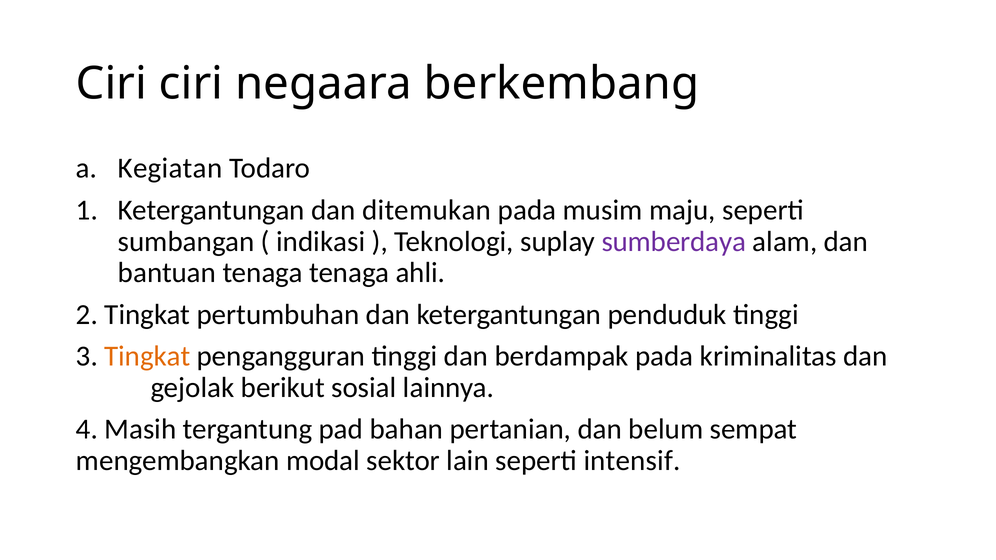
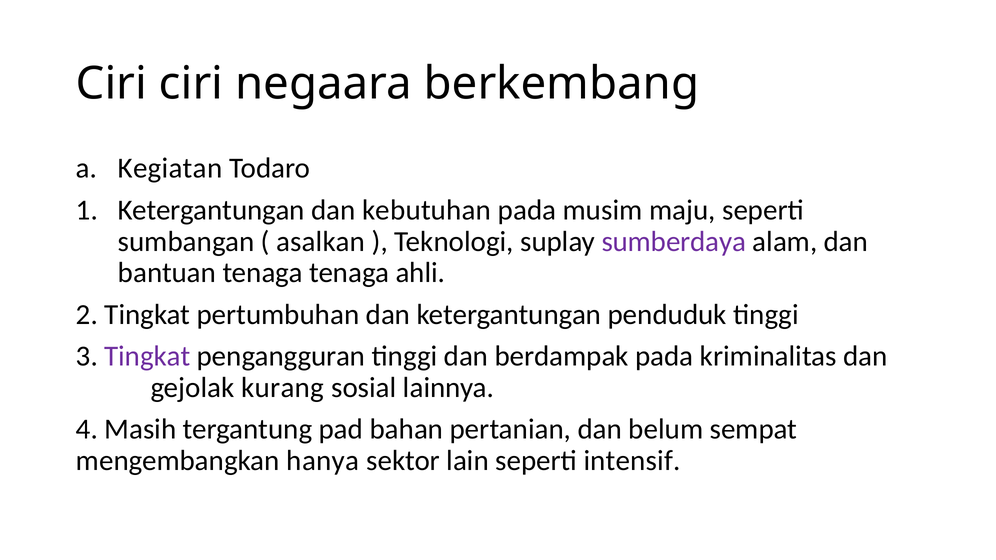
ditemukan: ditemukan -> kebutuhan
indikasi: indikasi -> asalkan
Tingkat at (147, 356) colour: orange -> purple
berikut: berikut -> kurang
modal: modal -> hanya
